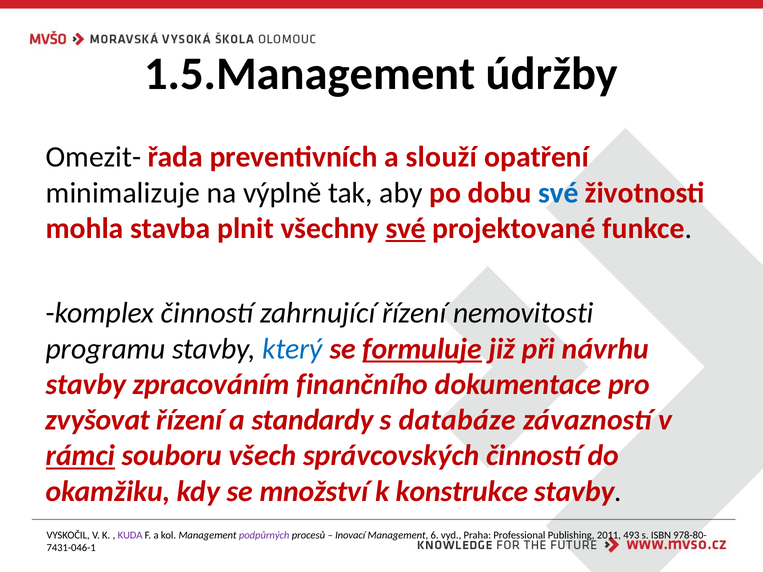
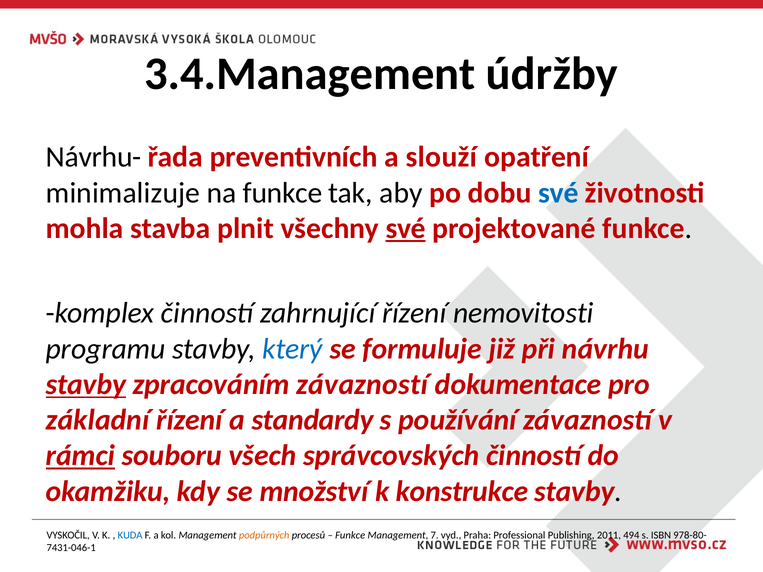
1.5.Management: 1.5.Management -> 3.4.Management
Omezit-: Omezit- -> Návrhu-
na výplně: výplně -> funkce
formuluje underline: present -> none
stavby at (86, 385) underline: none -> present
zpracováním finančního: finančního -> závazností
zvyšovat: zvyšovat -> základní
databáze: databáze -> používání
KUDA colour: purple -> blue
podpůrných colour: purple -> orange
Inovací at (350, 535): Inovací -> Funkce
6: 6 -> 7
493: 493 -> 494
